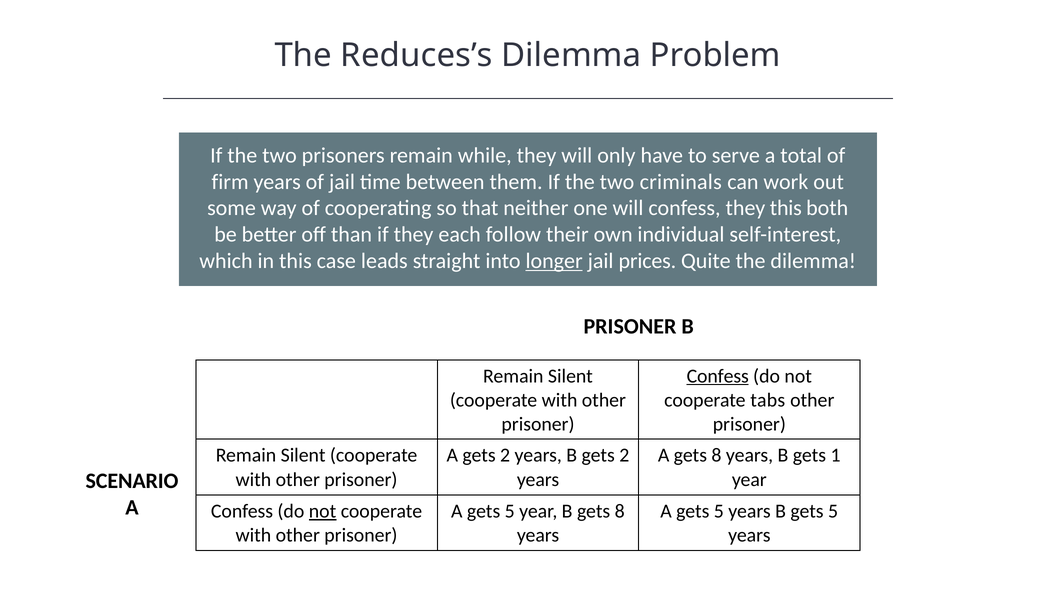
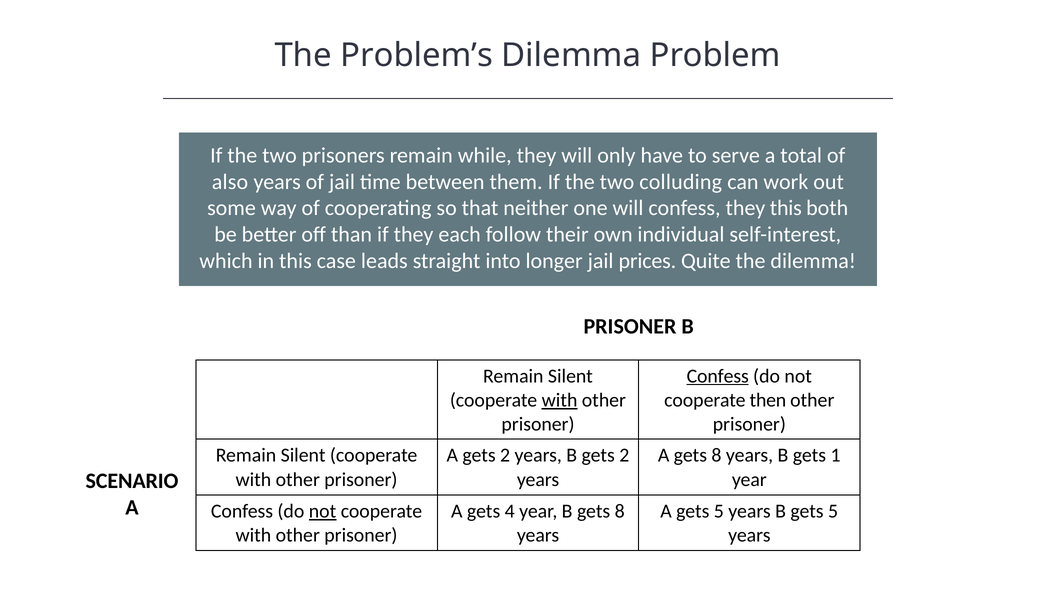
Reduces’s: Reduces’s -> Problem’s
firm: firm -> also
criminals: criminals -> colluding
longer underline: present -> none
with at (560, 400) underline: none -> present
tabs: tabs -> then
5 at (510, 511): 5 -> 4
